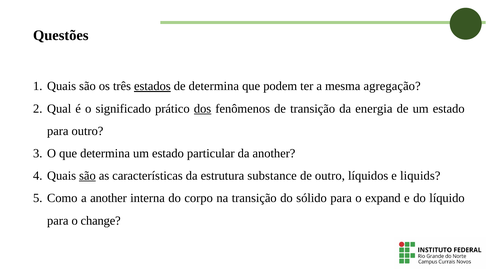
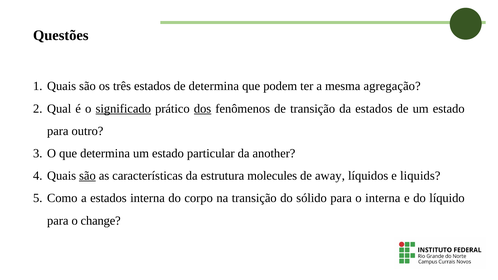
estados at (152, 86) underline: present -> none
significado underline: none -> present
da energia: energia -> estados
substance: substance -> molecules
de outro: outro -> away
a another: another -> estados
o expand: expand -> interna
